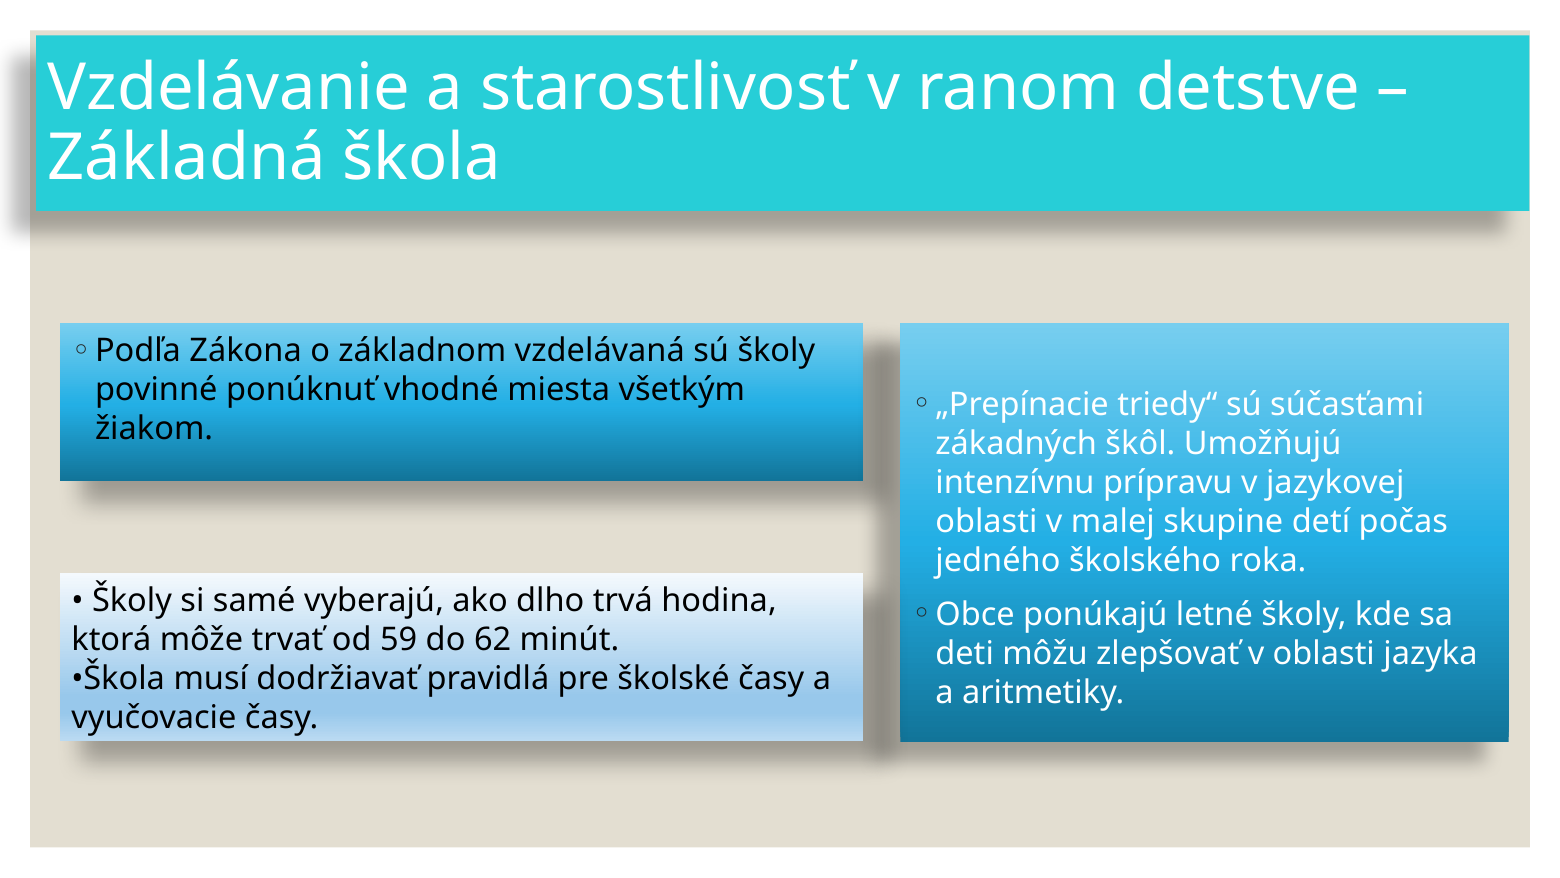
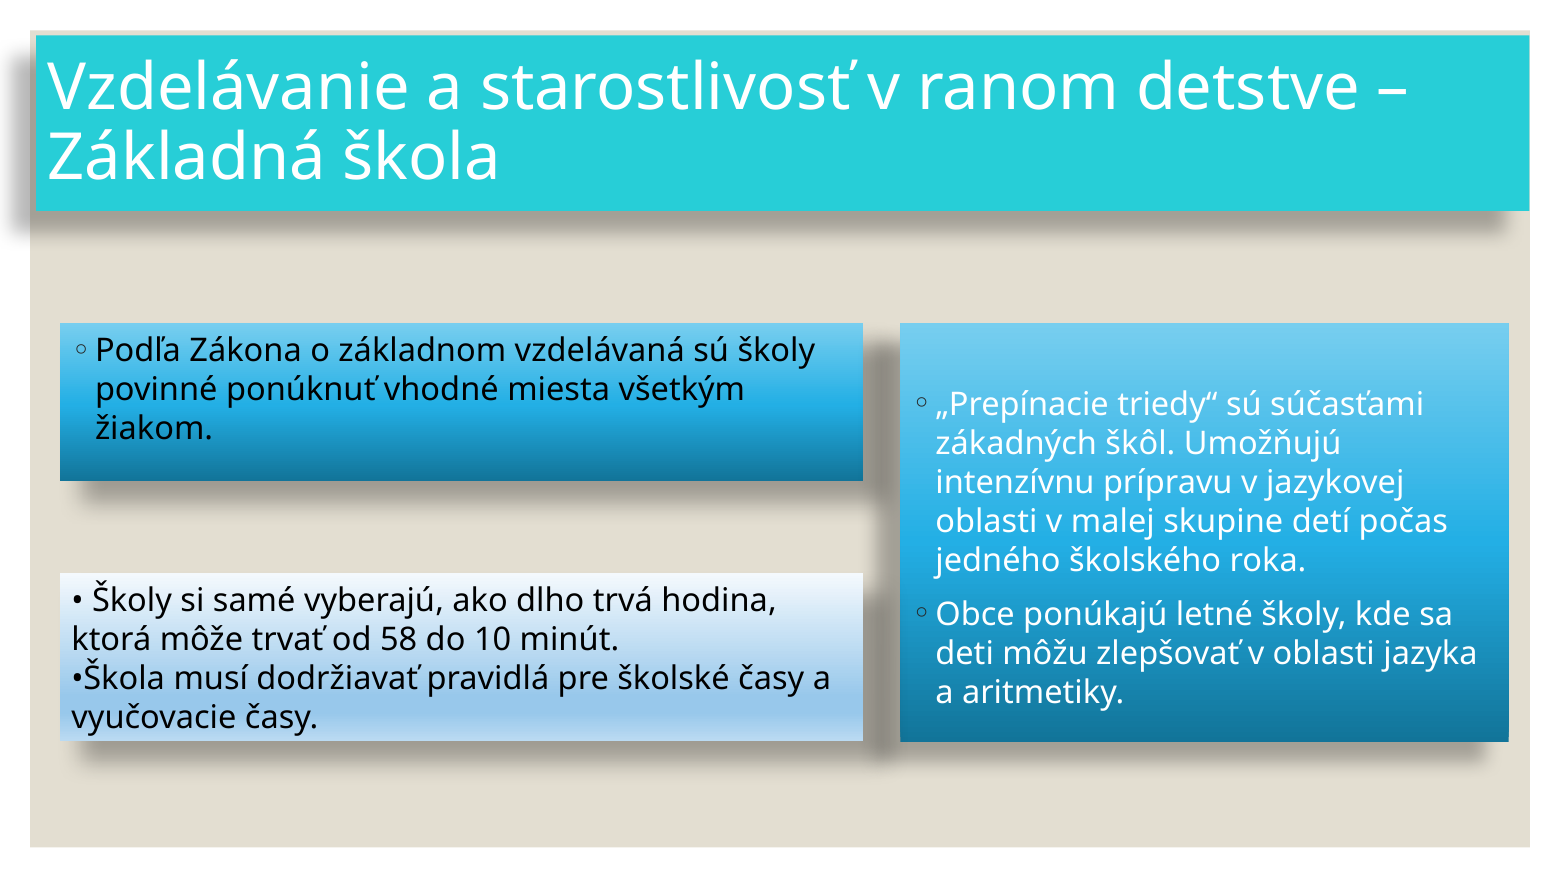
59: 59 -> 58
62: 62 -> 10
